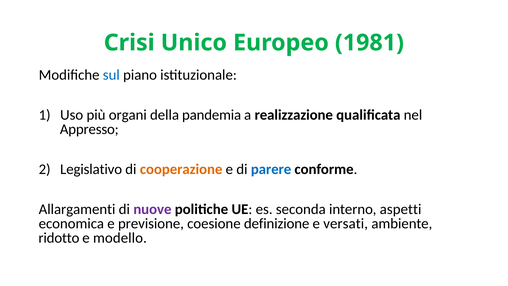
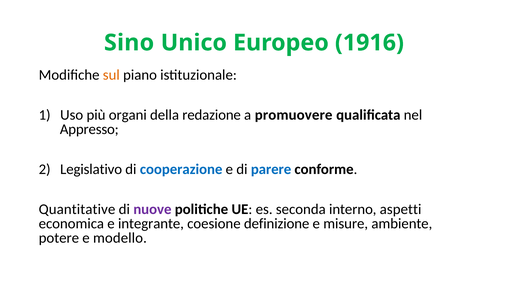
Crisi: Crisi -> Sino
1981: 1981 -> 1916
sul colour: blue -> orange
pandemia: pandemia -> redazione
realizzazione: realizzazione -> promuovere
cooperazione colour: orange -> blue
Allargamenti: Allargamenti -> Quantitative
previsione: previsione -> integrante
versati: versati -> misure
ridotto: ridotto -> potere
